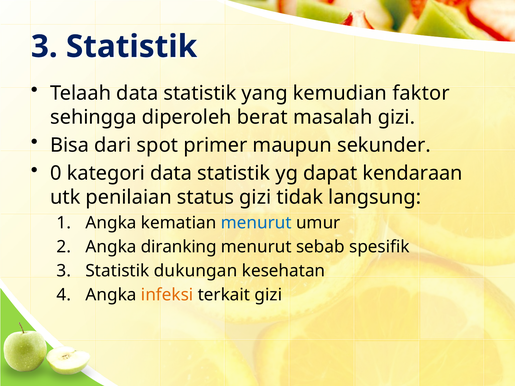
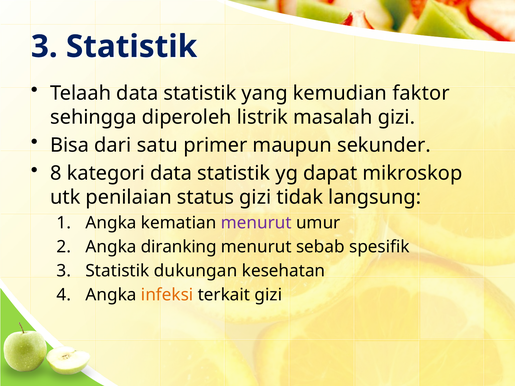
berat: berat -> listrik
spot: spot -> satu
0: 0 -> 8
kendaraan: kendaraan -> mikroskop
menurut at (256, 223) colour: blue -> purple
